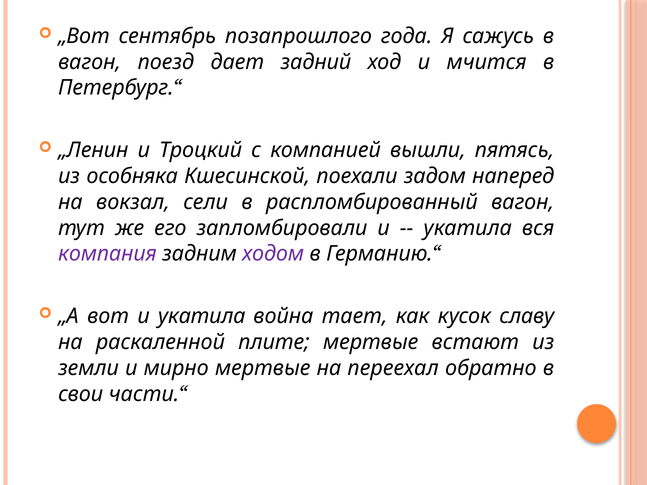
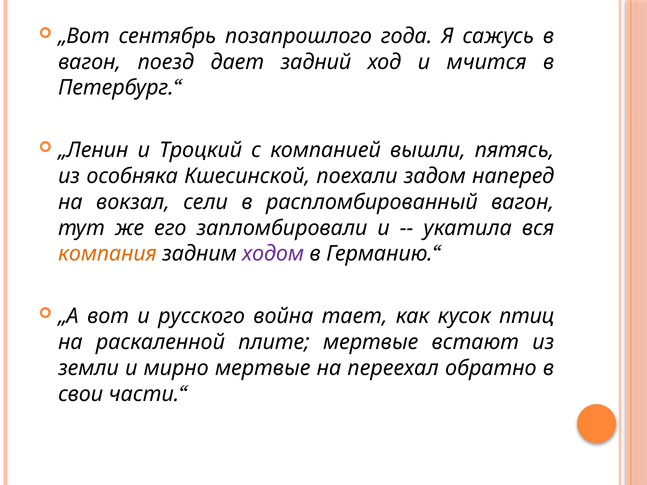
компания colour: purple -> orange
и укатила: укатила -> русского
славу: славу -> птиц
